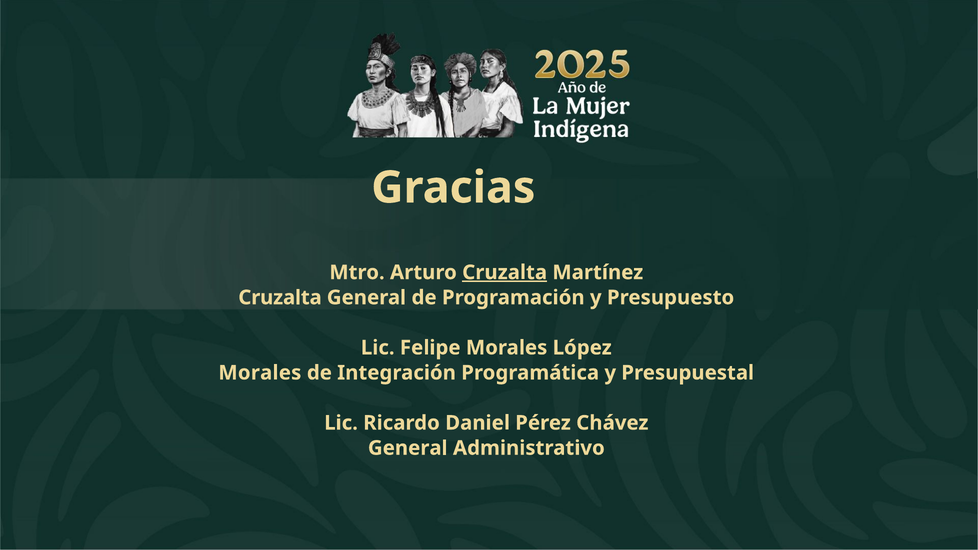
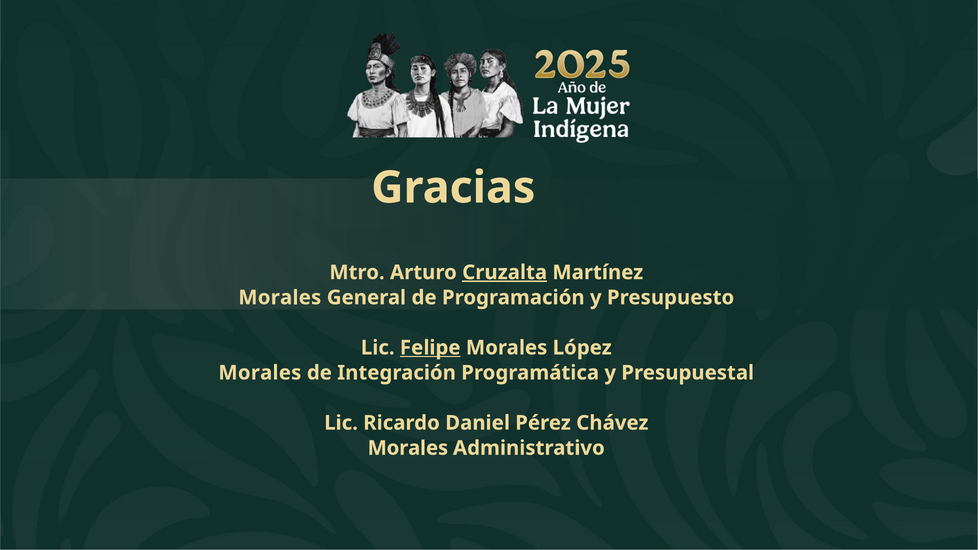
Cruzalta at (280, 298): Cruzalta -> Morales
Felipe underline: none -> present
General at (408, 448): General -> Morales
